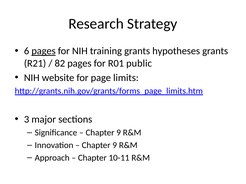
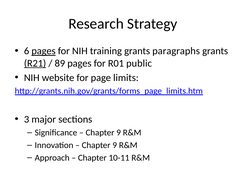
hypotheses: hypotheses -> paragraphs
R21 underline: none -> present
82: 82 -> 89
